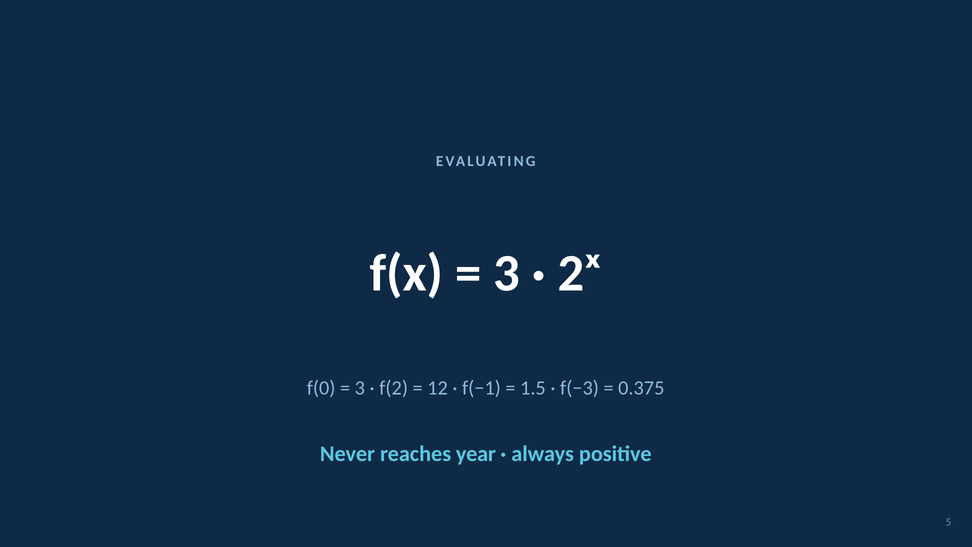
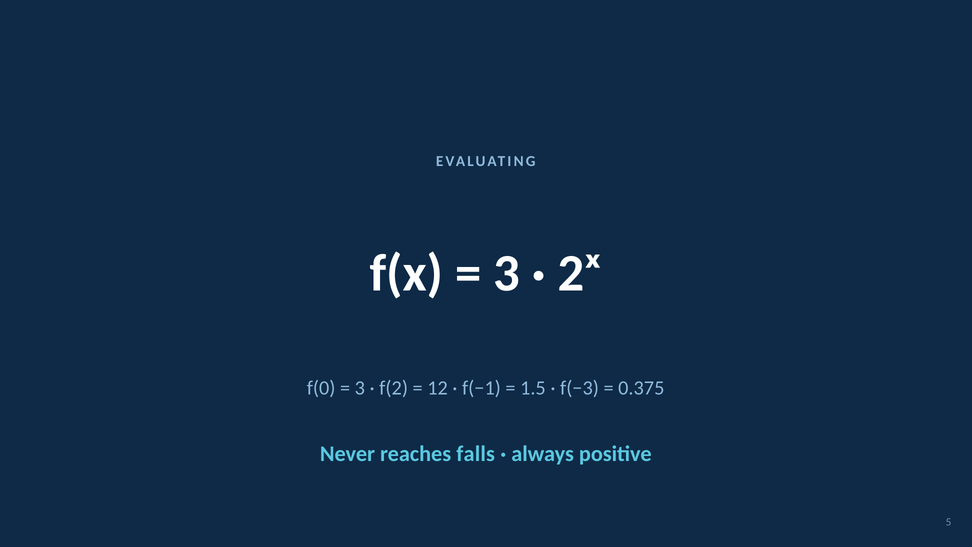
year: year -> falls
